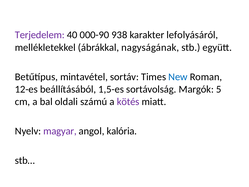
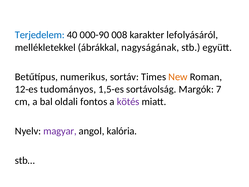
Terjedelem colour: purple -> blue
938: 938 -> 008
mintavétel: mintavétel -> numerikus
New colour: blue -> orange
beállításából: beállításából -> tudományos
5: 5 -> 7
számú: számú -> fontos
